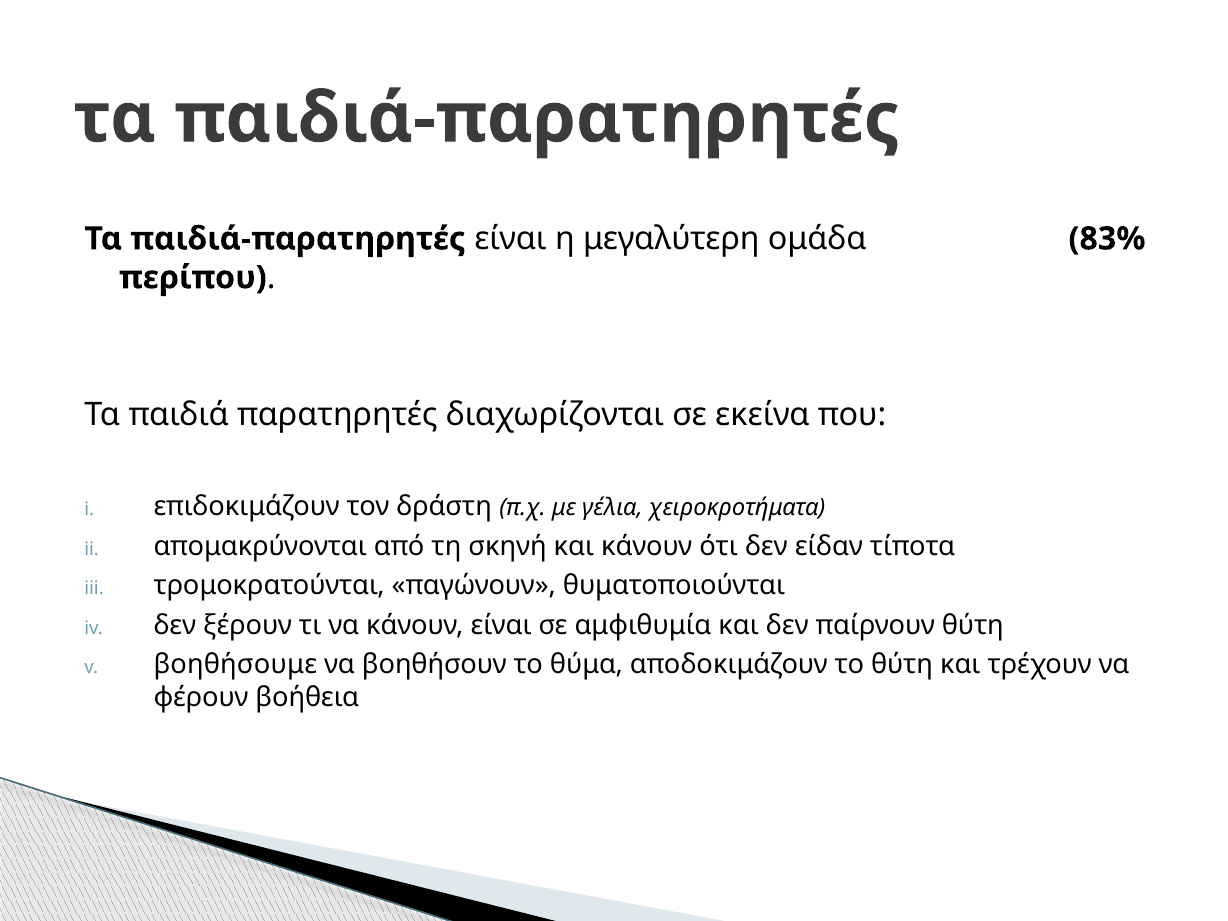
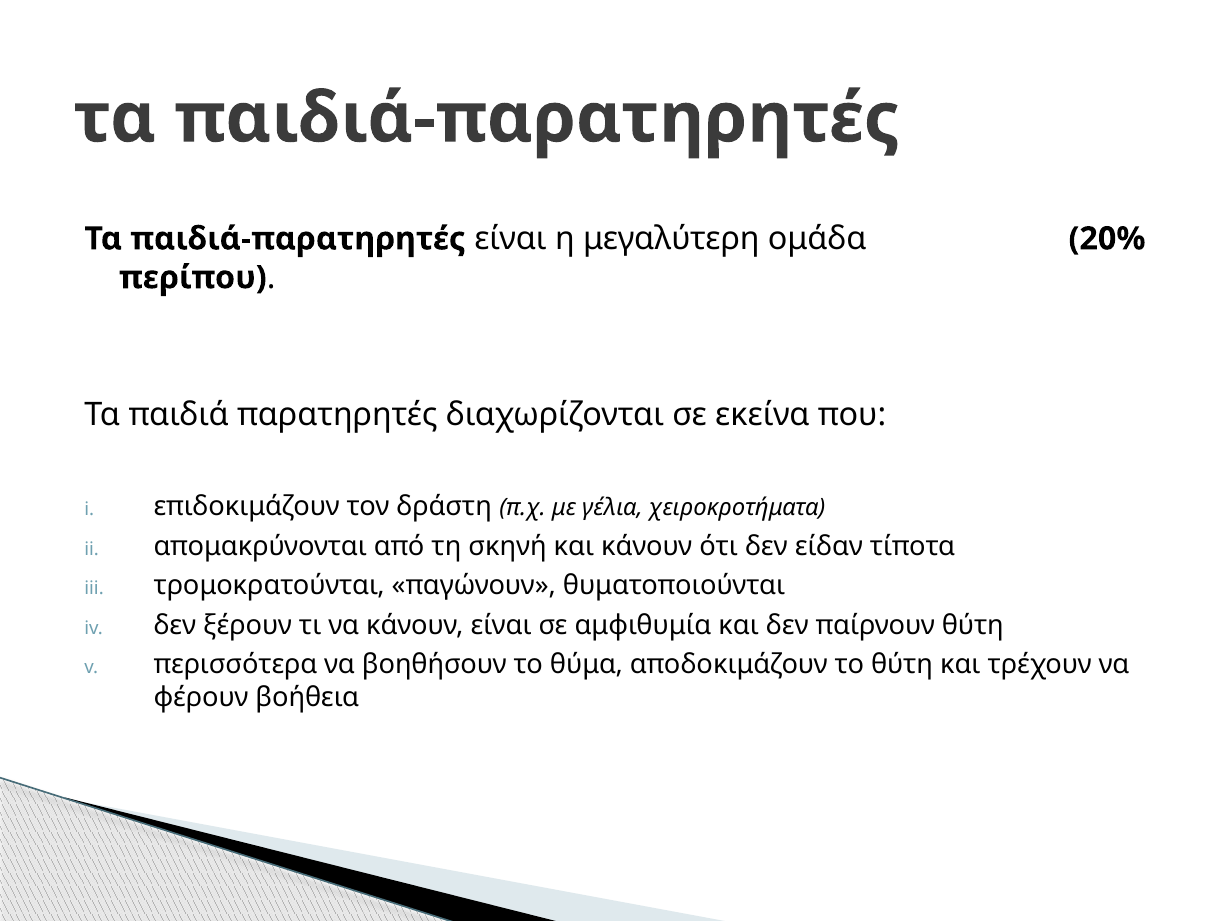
83%: 83% -> 20%
βοηθήσουμε: βοηθήσουμε -> περισσότερα
